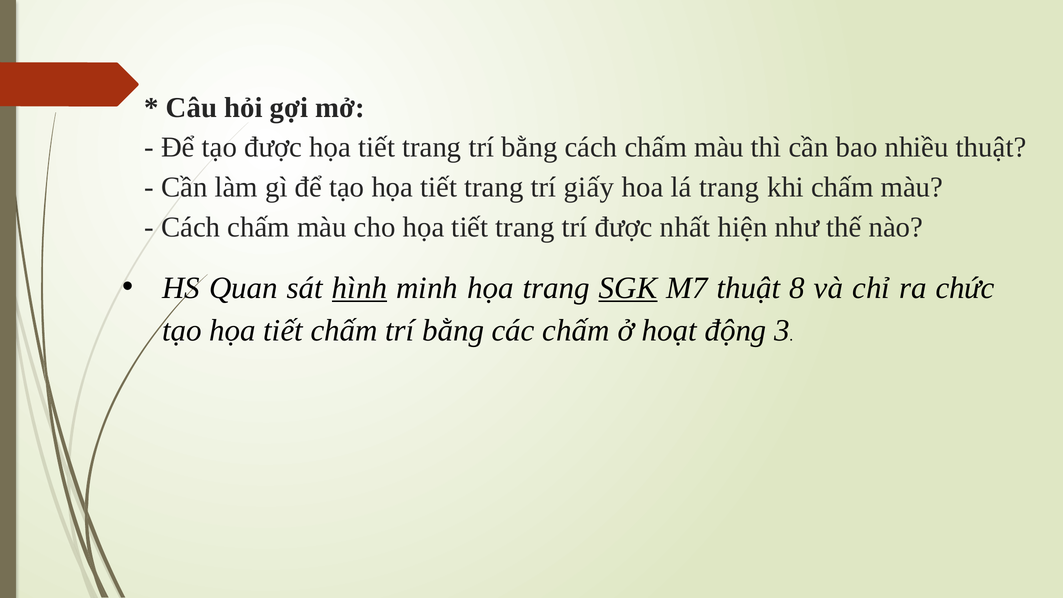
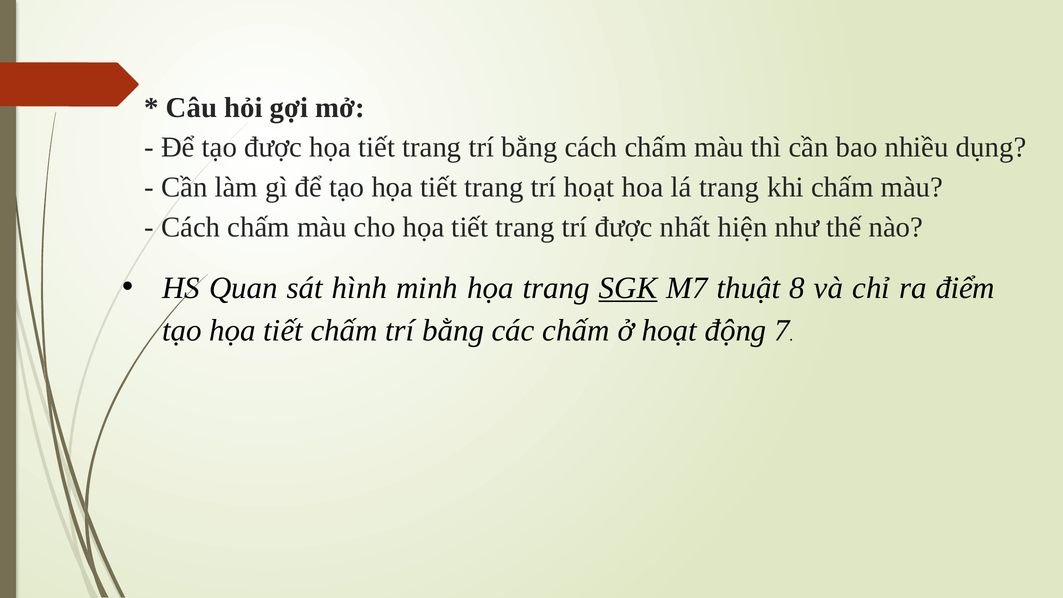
nhiều thuật: thuật -> dụng
trí giấy: giấy -> hoạt
hình underline: present -> none
chức: chức -> điểm
3: 3 -> 7
